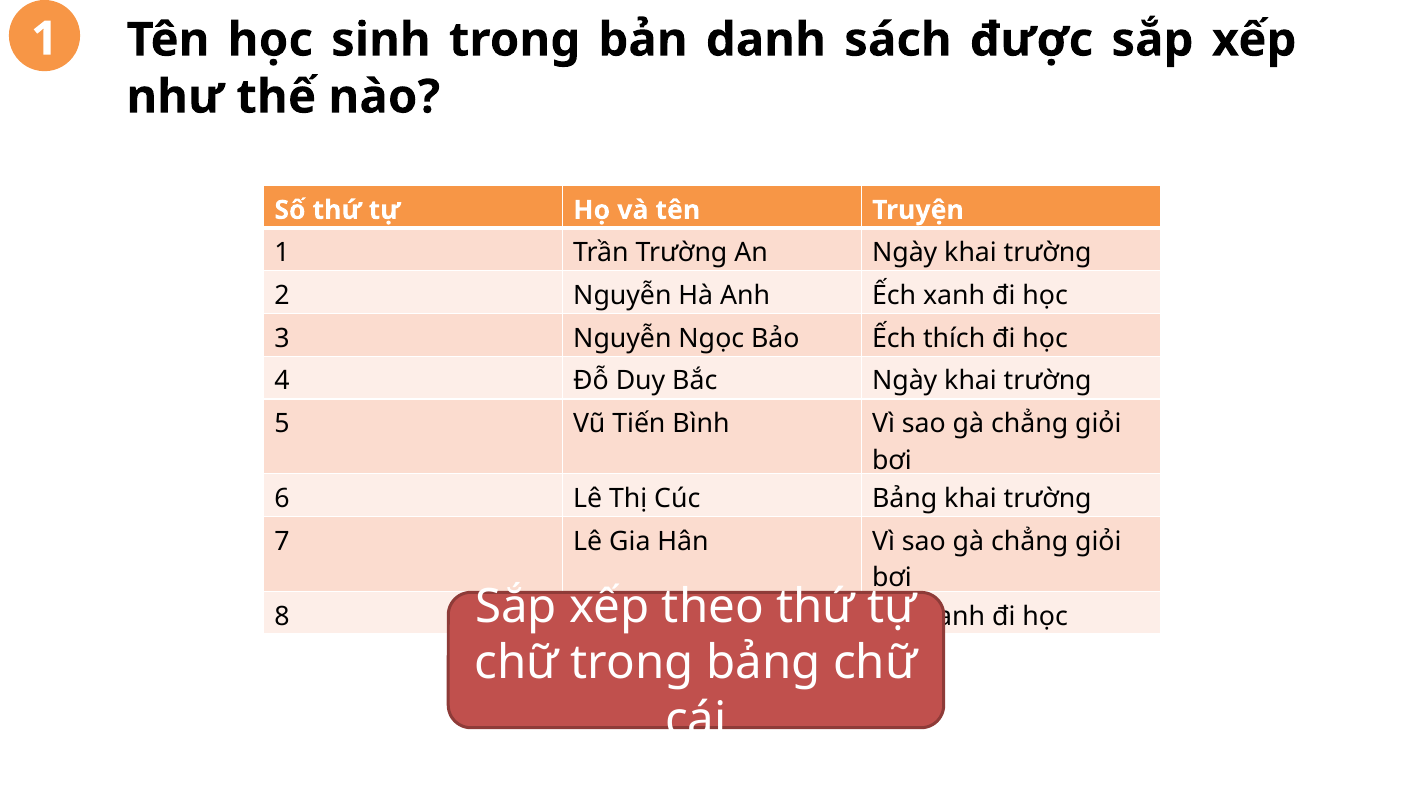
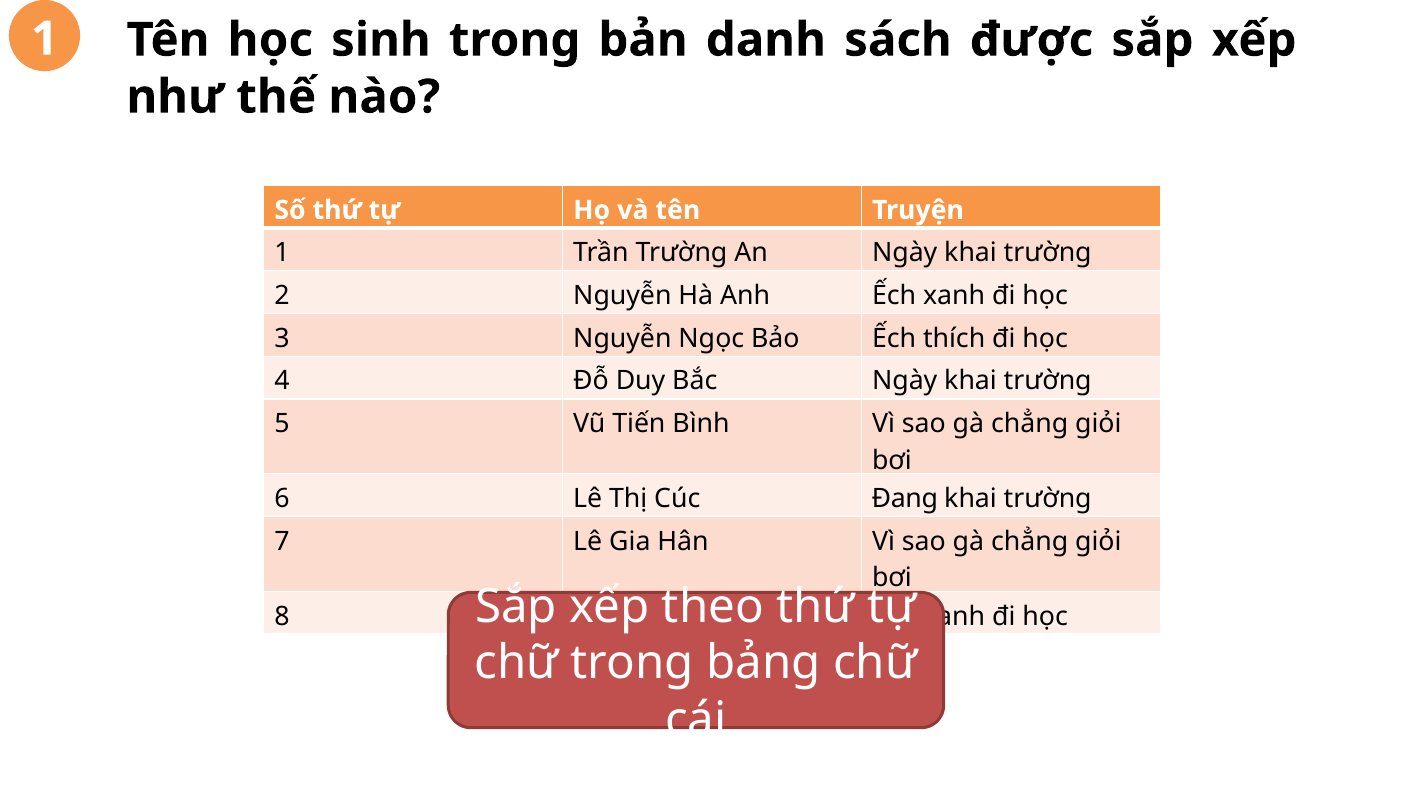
Cúc Bảng: Bảng -> Đang
